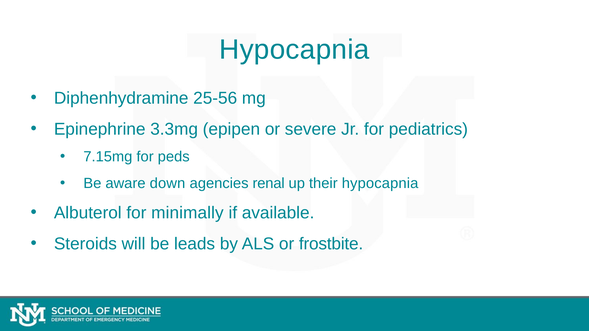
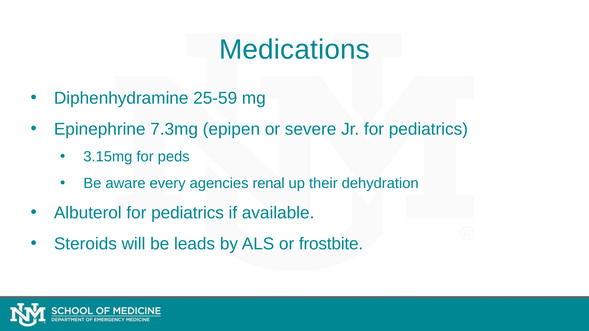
Hypocapnia at (294, 50): Hypocapnia -> Medications
25-56: 25-56 -> 25-59
3.3mg: 3.3mg -> 7.3mg
7.15mg: 7.15mg -> 3.15mg
down: down -> every
their hypocapnia: hypocapnia -> dehydration
Albuterol for minimally: minimally -> pediatrics
